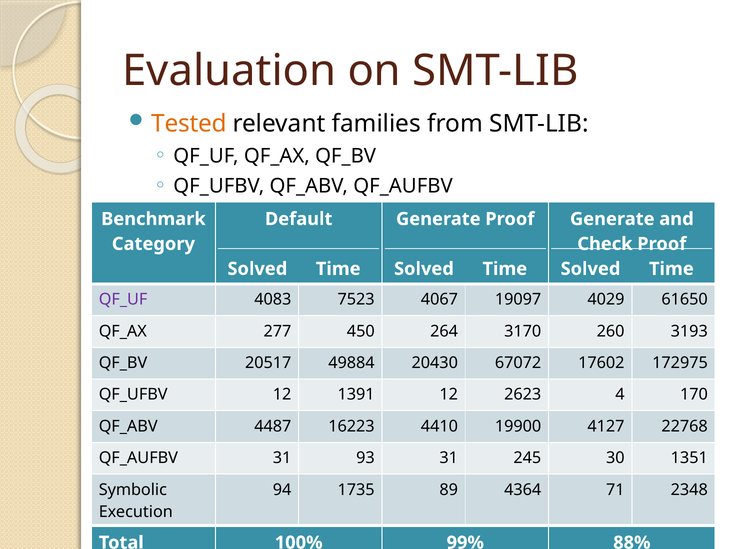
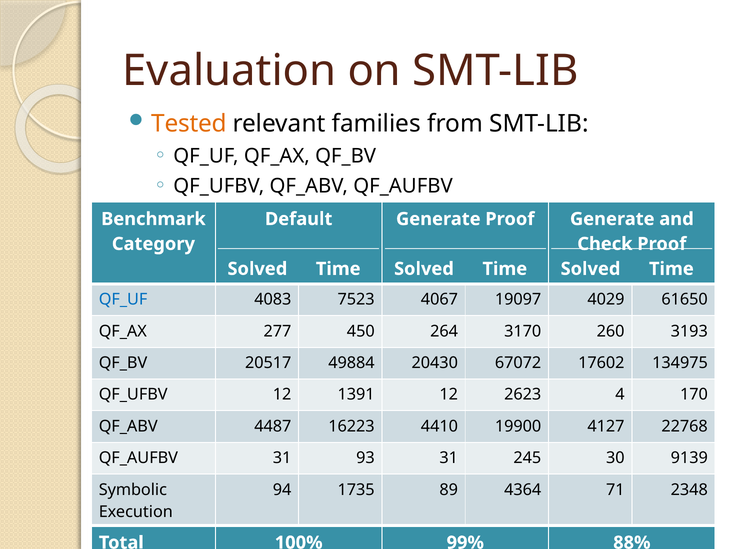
QF_UF at (123, 300) colour: purple -> blue
172975: 172975 -> 134975
1351: 1351 -> 9139
